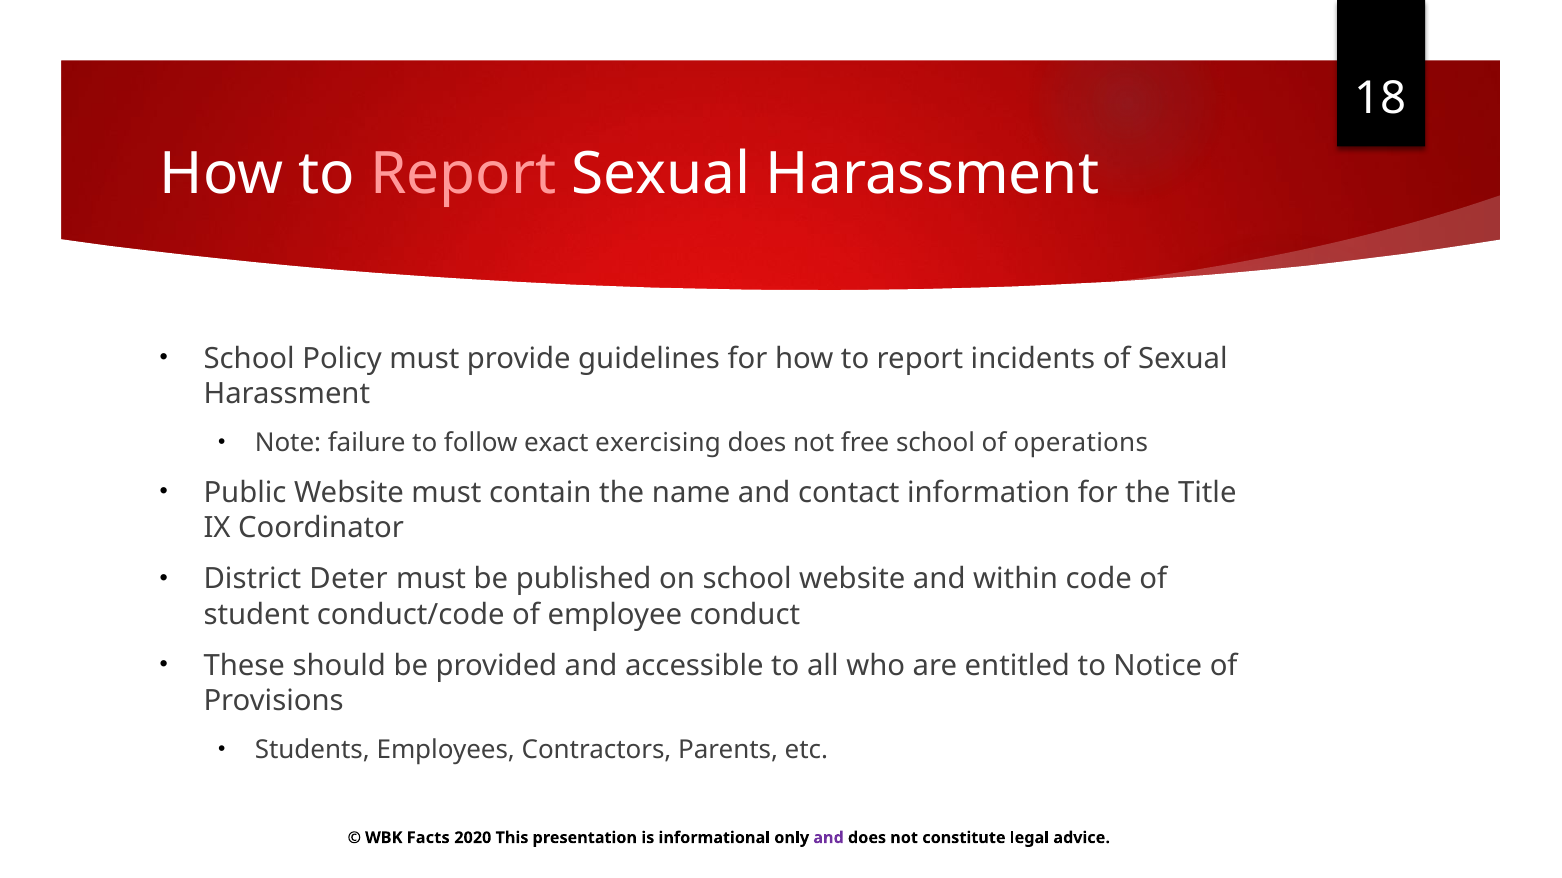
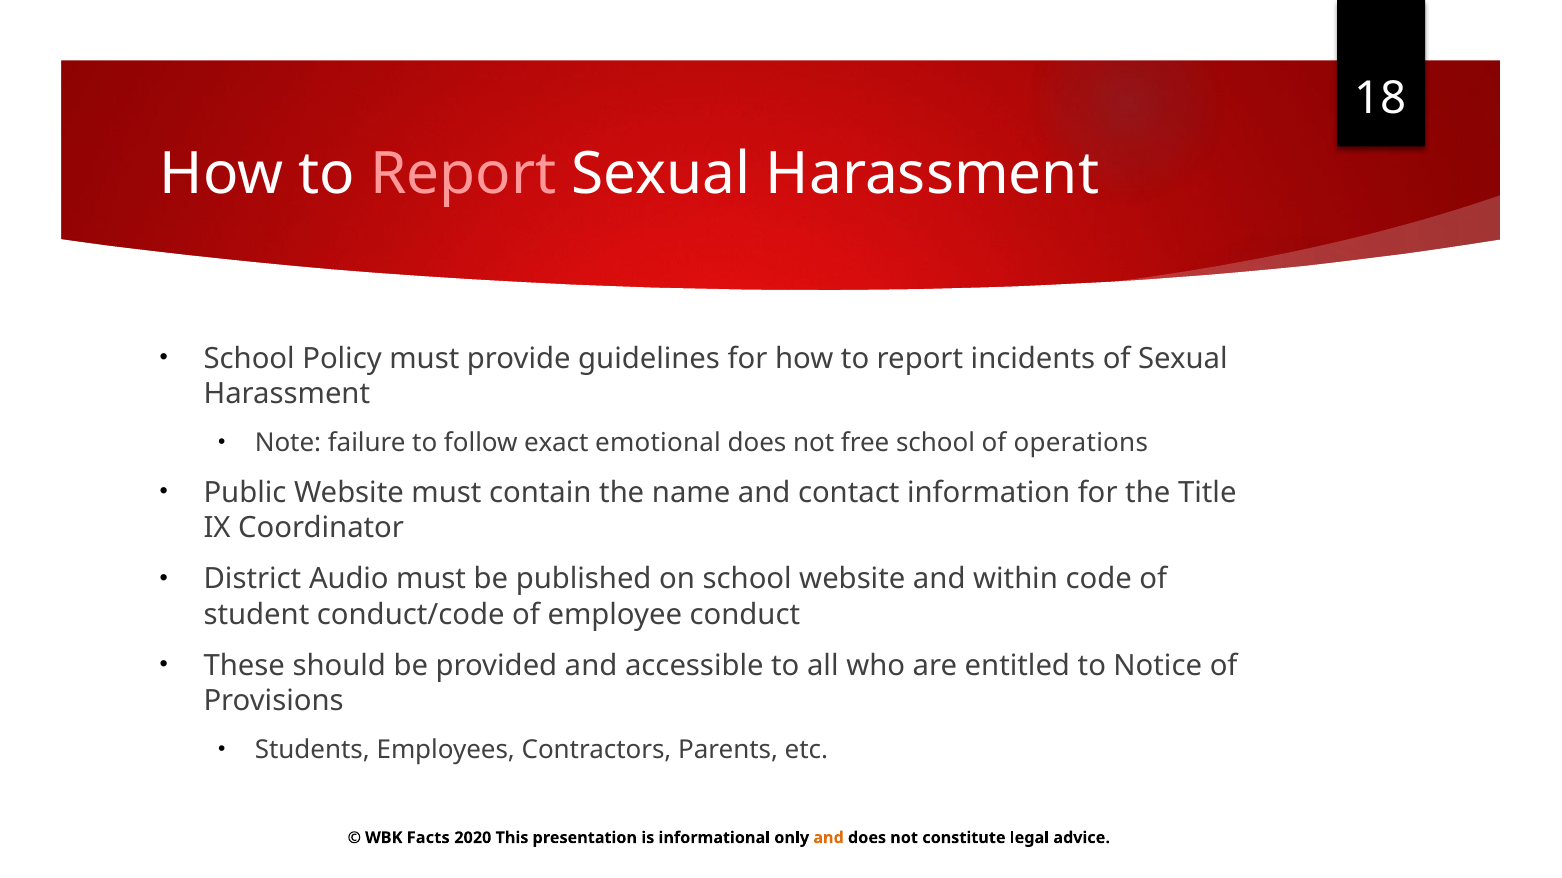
exercising: exercising -> emotional
Deter: Deter -> Audio
and at (829, 838) colour: purple -> orange
